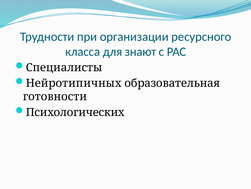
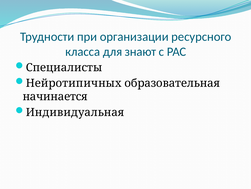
готовности: готовности -> начинается
Психологических: Психологических -> Индивидуальная
